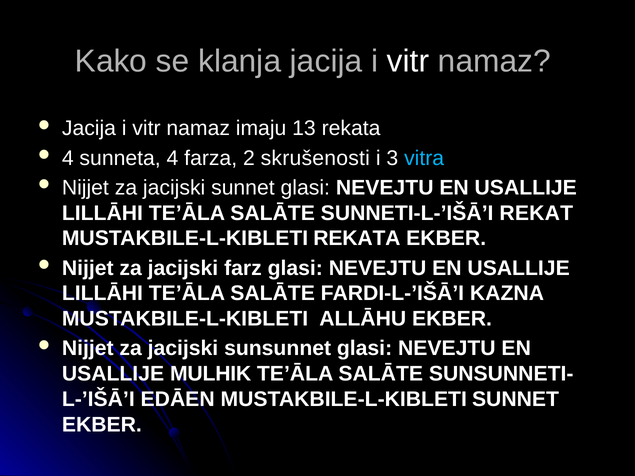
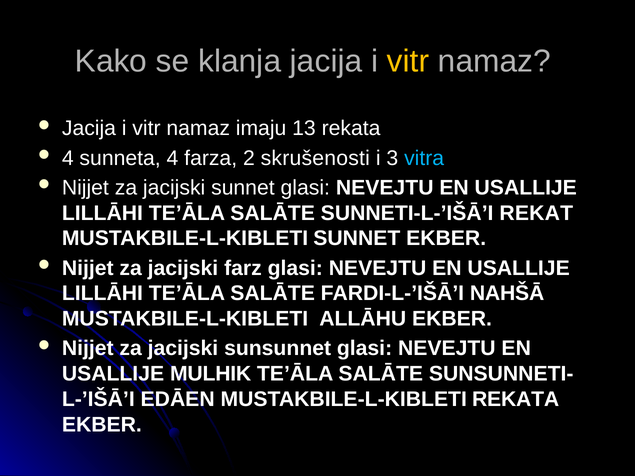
vitr at (408, 61) colour: white -> yellow
MUSTAKBILE-L-KIBLETI REKATA: REKATA -> SUNNET
KAZNA: KAZNA -> NAHŠĀ
MUSTAKBILE-L-KIBLETI SUNNET: SUNNET -> REKATA
